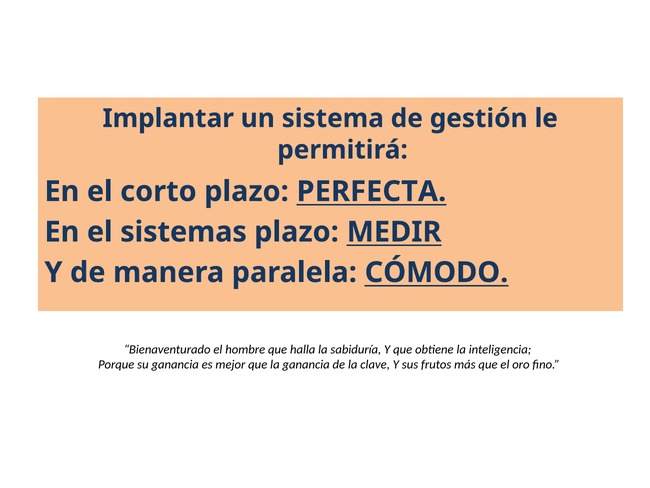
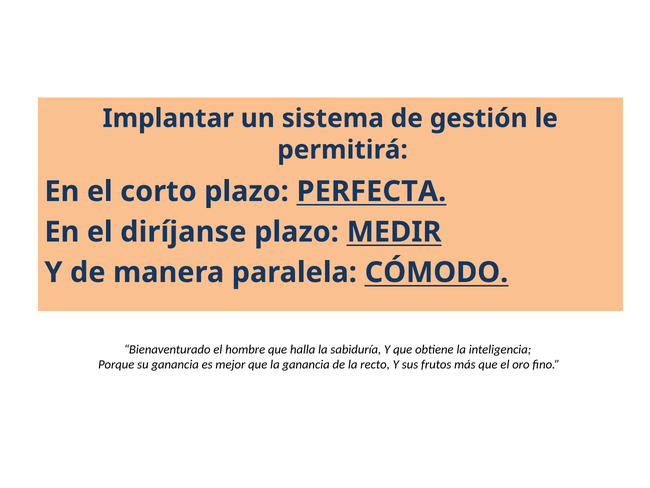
sistemas: sistemas -> diríjanse
clave: clave -> recto
